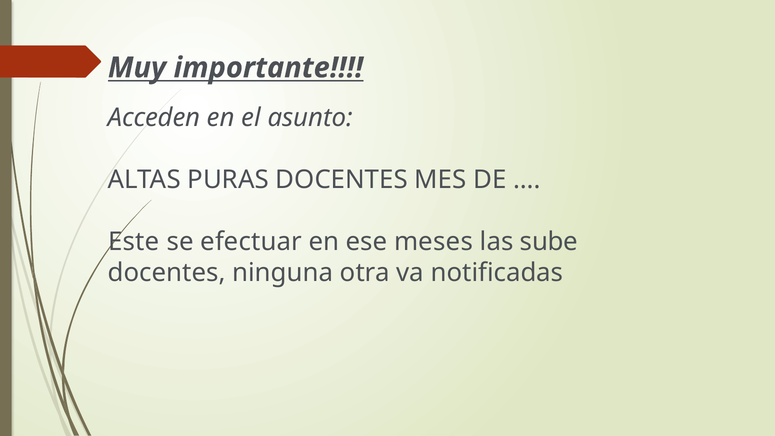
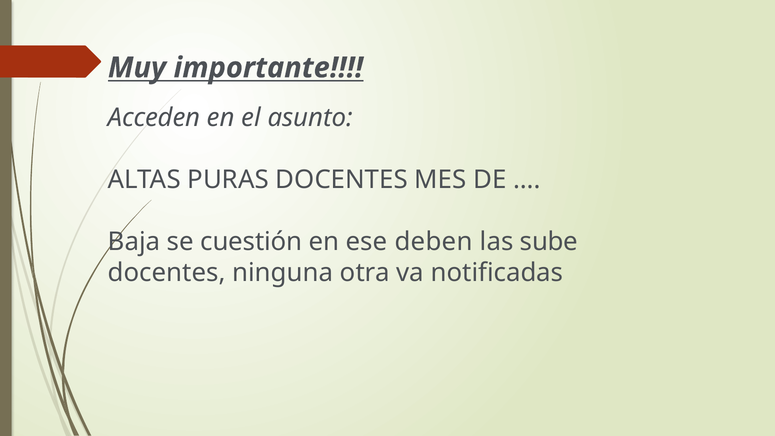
Este: Este -> Baja
efectuar: efectuar -> cuestión
meses: meses -> deben
